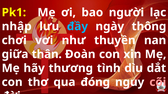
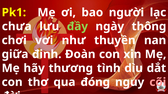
nhập: nhập -> chưa
đầy colour: light blue -> light green
thân: thân -> đinh
